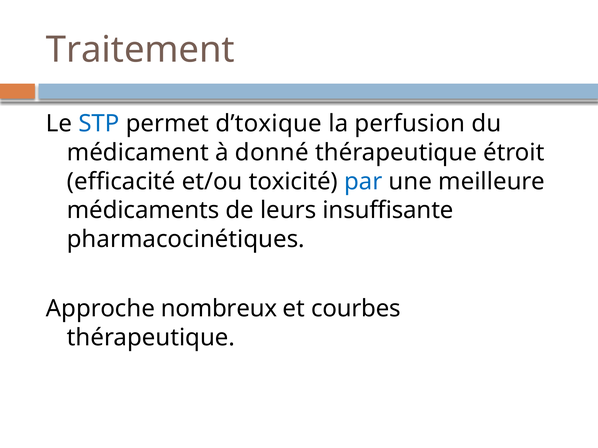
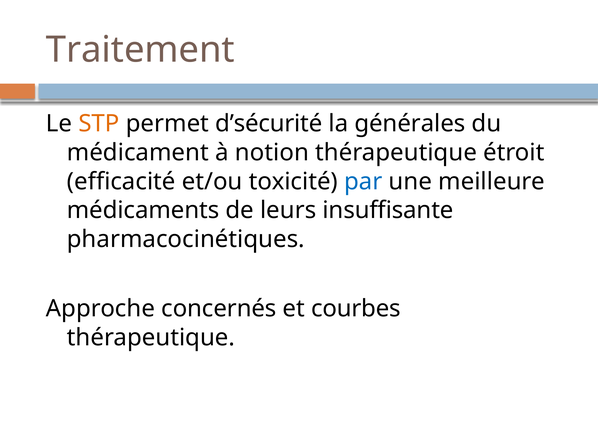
STP colour: blue -> orange
d’toxique: d’toxique -> d’sécurité
perfusion: perfusion -> générales
donné: donné -> notion
nombreux: nombreux -> concernés
